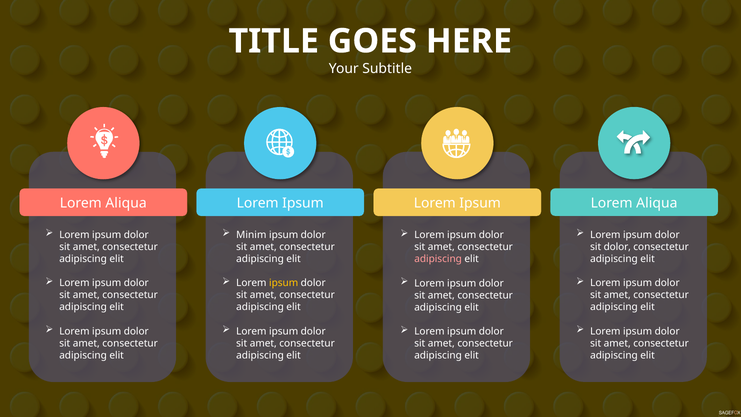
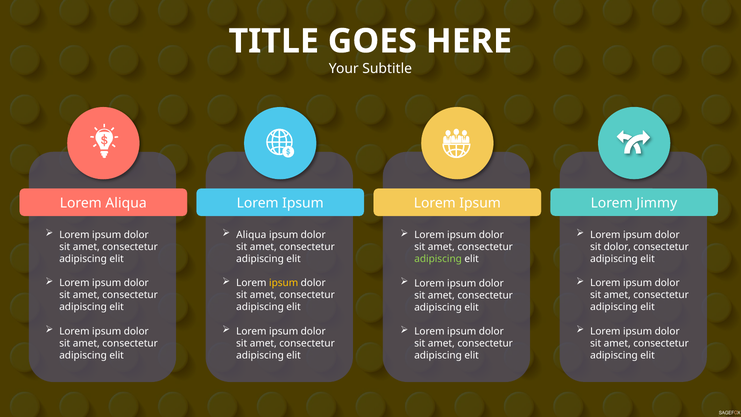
Ipsum Lorem Aliqua: Aliqua -> Jimmy
Minim at (251, 235): Minim -> Aliqua
adipiscing at (438, 259) colour: pink -> light green
